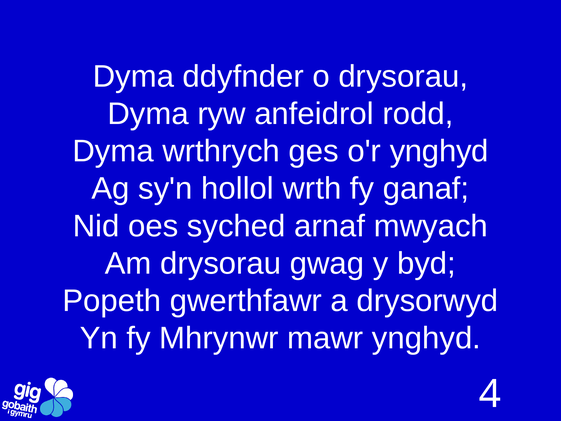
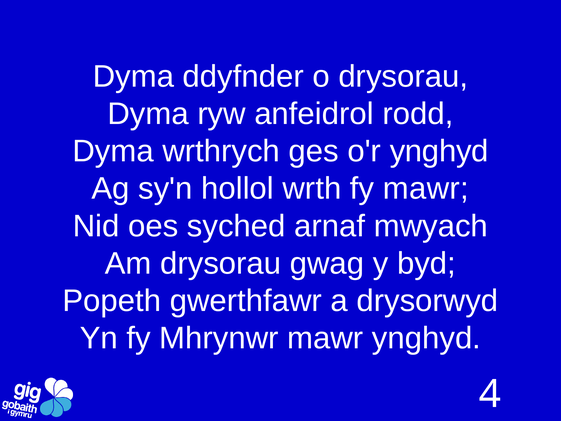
fy ganaf: ganaf -> mawr
